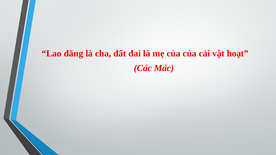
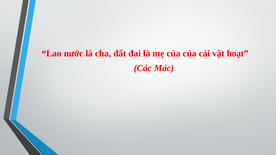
đăng: đăng -> nước
